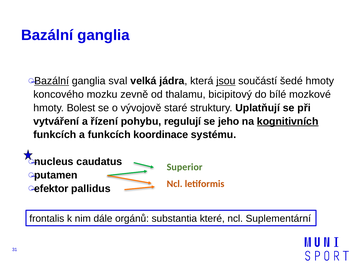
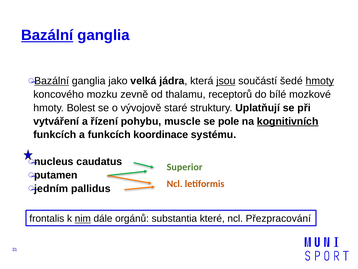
Bazální at (47, 35) underline: none -> present
sval: sval -> jako
hmoty at (320, 81) underline: none -> present
bicipitový: bicipitový -> receptorů
regulují: regulují -> muscle
jeho: jeho -> pole
efektor: efektor -> jedním
nim underline: none -> present
Suplementární: Suplementární -> Přezpracování
